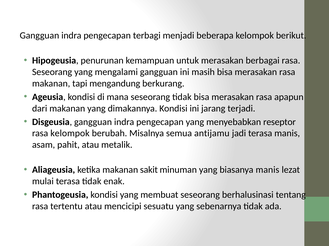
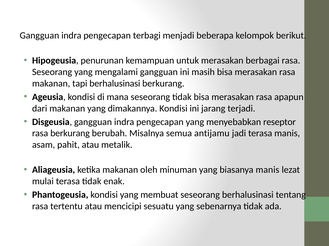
tapi mengandung: mengandung -> berhalusinasi
rasa kelompok: kelompok -> berkurang
sakit: sakit -> oleh
